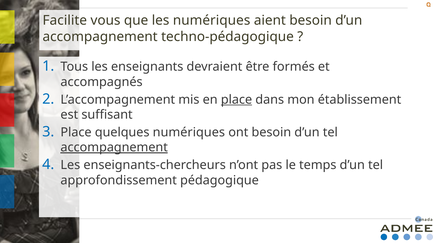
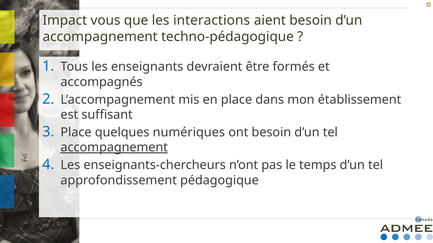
Facilite: Facilite -> Impact
les numériques: numériques -> interactions
place at (237, 100) underline: present -> none
